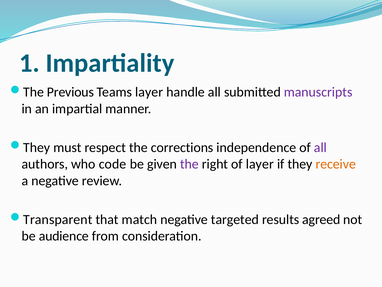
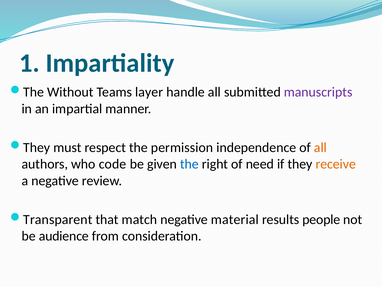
Previous: Previous -> Without
corrections: corrections -> permission
all at (320, 147) colour: purple -> orange
the at (189, 164) colour: purple -> blue
of layer: layer -> need
targeted: targeted -> material
agreed: agreed -> people
